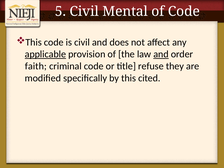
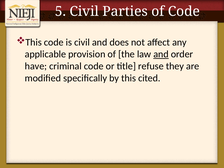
Mental: Mental -> Parties
applicable underline: present -> none
faith: faith -> have
